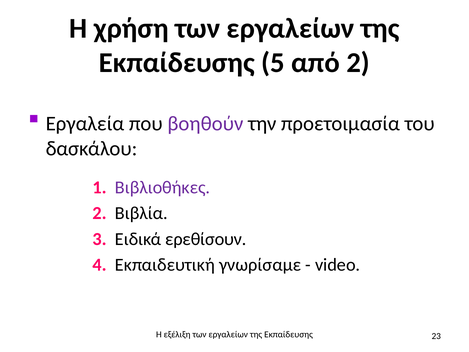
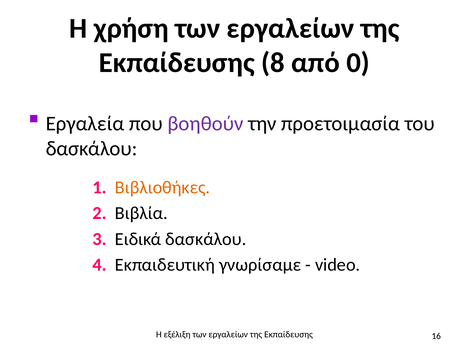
5: 5 -> 8
από 2: 2 -> 0
Βιβλιοθήκες colour: purple -> orange
Ειδικά ερεθίσουν: ερεθίσουν -> δασκάλου
23: 23 -> 16
